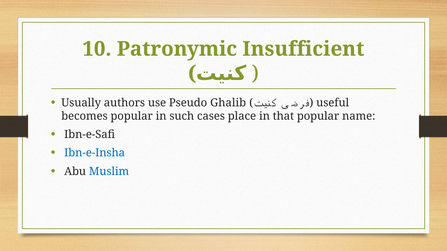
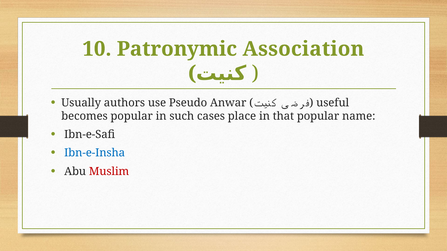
Insufficient: Insufficient -> Association
Ghalib: Ghalib -> Anwar
Muslim colour: blue -> red
